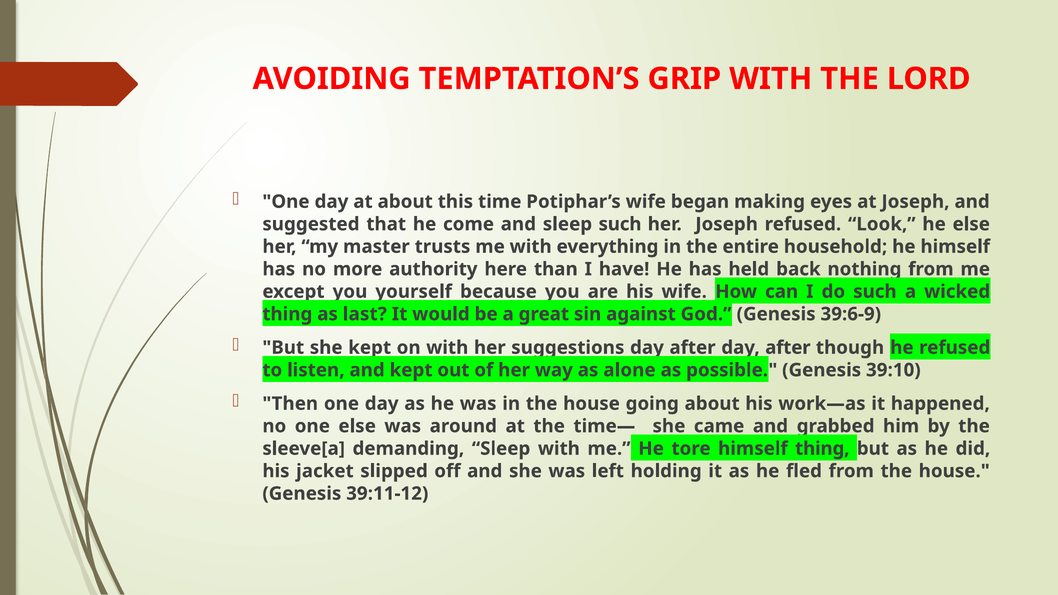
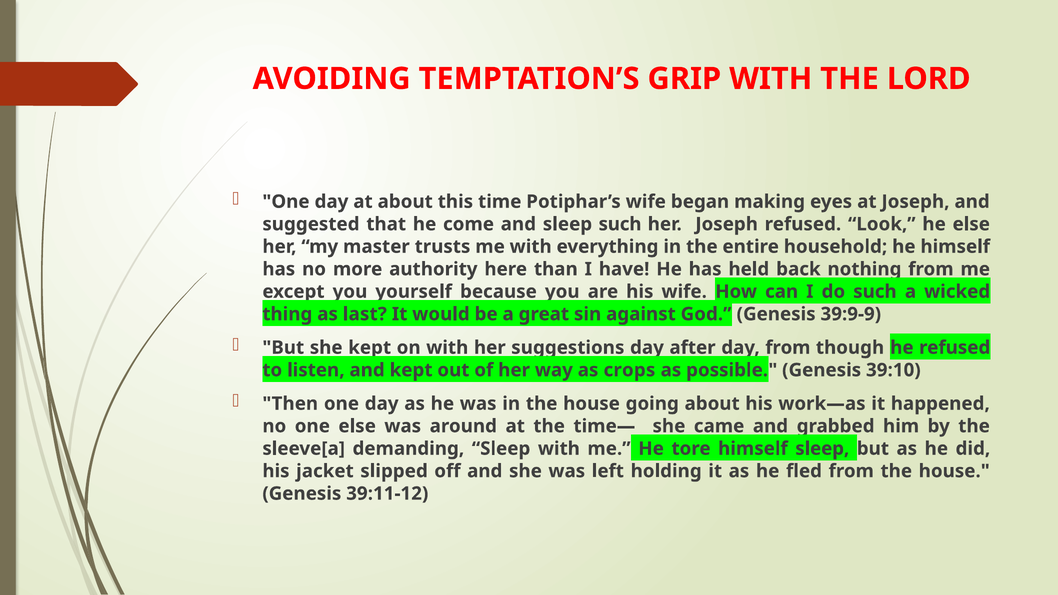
39:6-9: 39:6-9 -> 39:9-9
after at (788, 348): after -> from
alone: alone -> crops
himself thing: thing -> sleep
